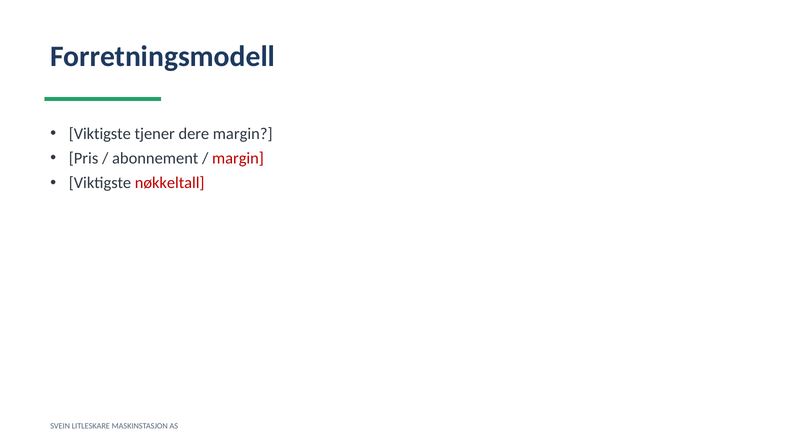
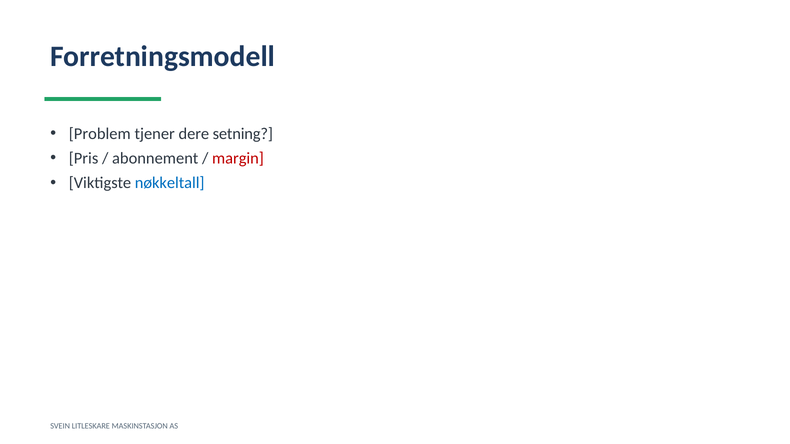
Viktigste at (100, 134): Viktigste -> Problem
dere margin: margin -> setning
nøkkeltall colour: red -> blue
